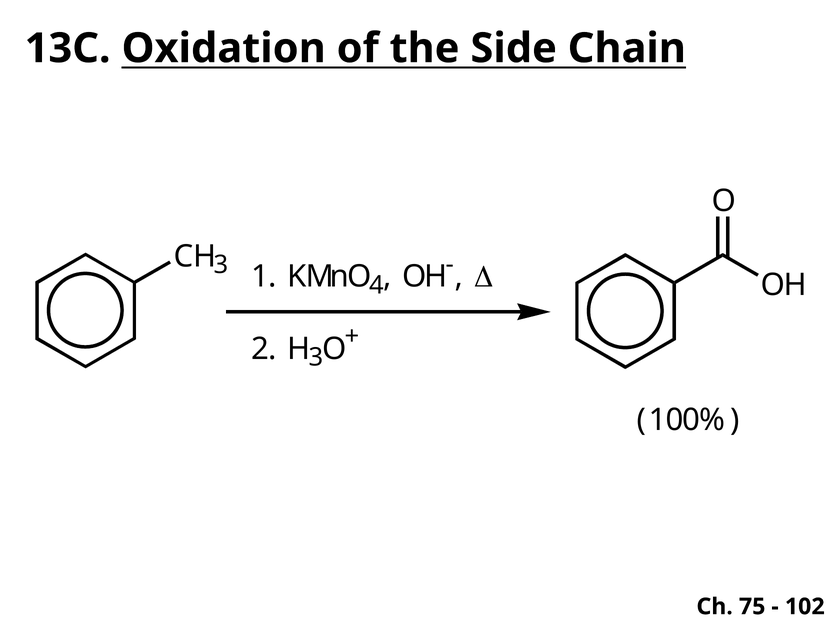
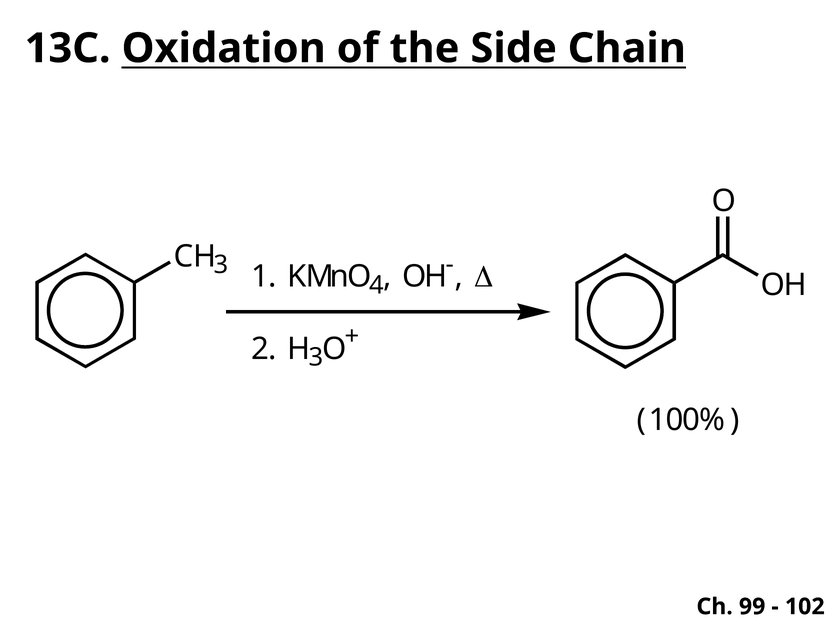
75: 75 -> 99
